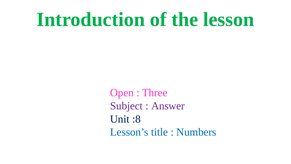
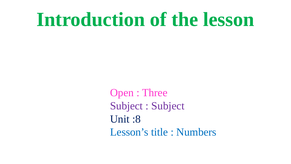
Answer at (168, 106): Answer -> Subject
